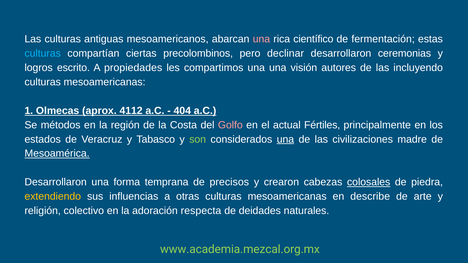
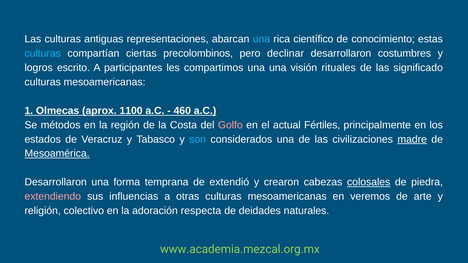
mesoamericanos: mesoamericanos -> representaciones
una at (261, 39) colour: pink -> light blue
fermentación: fermentación -> conocimiento
ceremonias: ceremonias -> costumbres
propiedades: propiedades -> participantes
autores: autores -> rituales
incluyendo: incluyendo -> significado
4112: 4112 -> 1100
404: 404 -> 460
son colour: light green -> light blue
una at (285, 139) underline: present -> none
madre underline: none -> present
precisos: precisos -> extendió
extendiendo colour: yellow -> pink
describe: describe -> veremos
